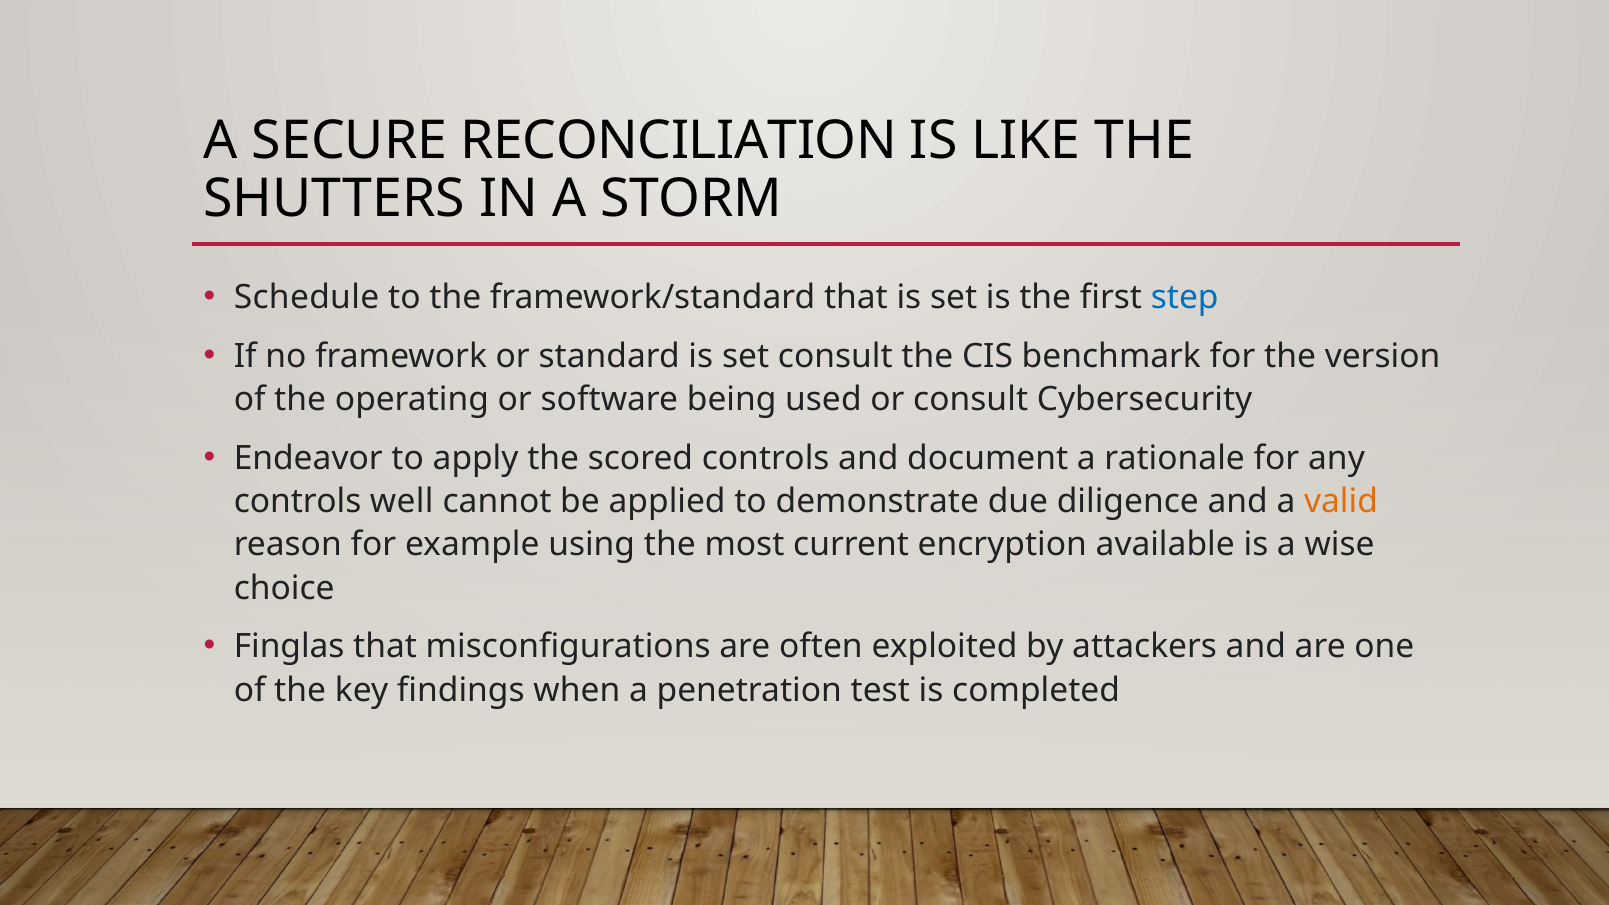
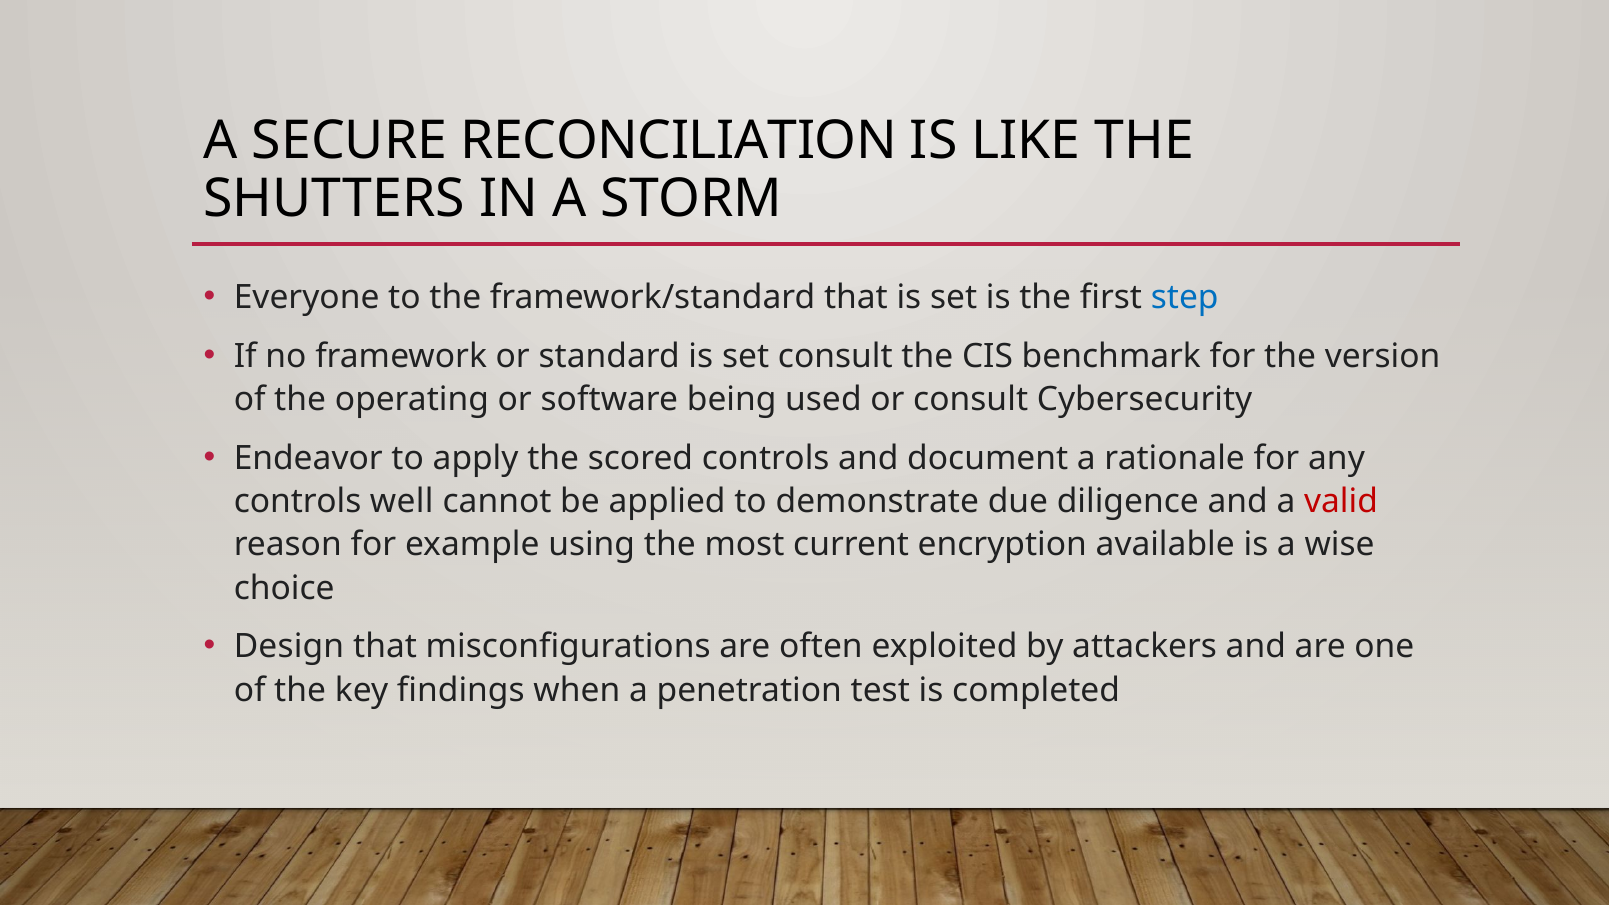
Schedule: Schedule -> Everyone
valid colour: orange -> red
Finglas: Finglas -> Design
